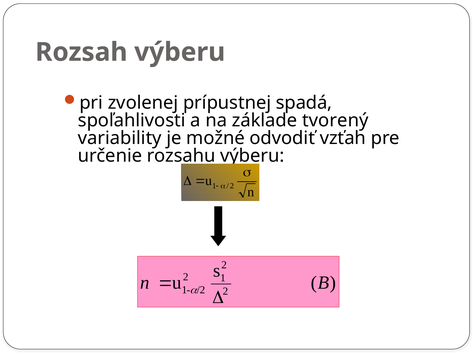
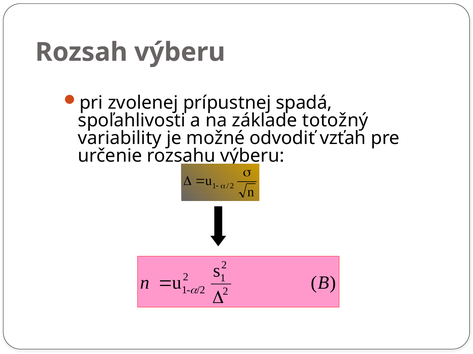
tvorený: tvorený -> totožný
